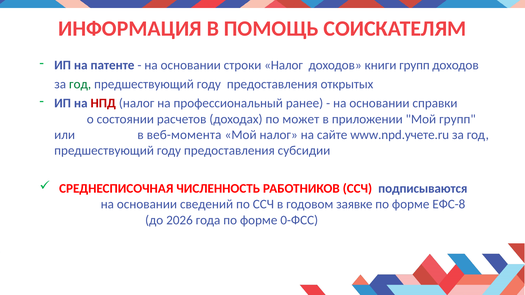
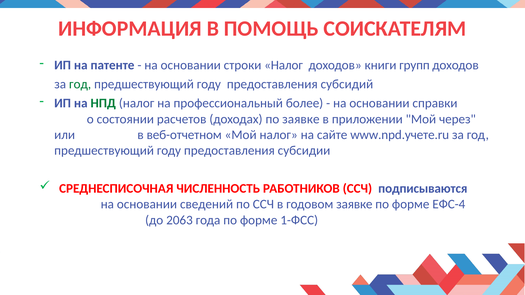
открытых: открытых -> субсидий
НПД colour: red -> green
ранее: ранее -> более
по может: может -> заявке
Мой групп: групп -> через
веб-момента: веб-момента -> веб-отчетном
ЕФС-8: ЕФС-8 -> ЕФС-4
2026: 2026 -> 2063
0-ФСС: 0-ФСС -> 1-ФСС
